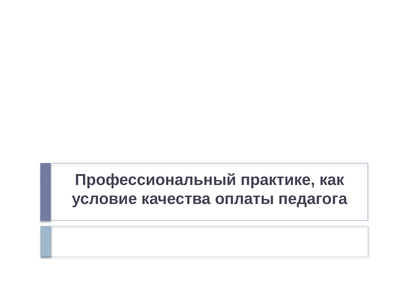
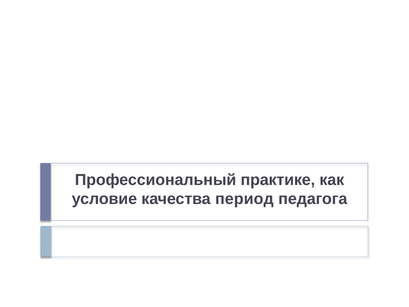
оплаты: оплаты -> период
